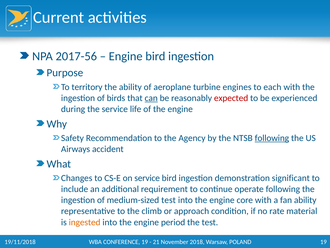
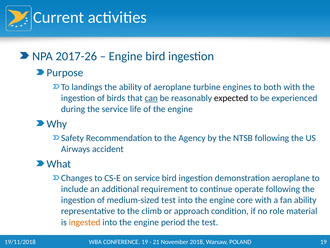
2017-56: 2017-56 -> 2017-26
territory: territory -> landings
each: each -> both
expected colour: red -> black
following at (272, 138) underline: present -> none
demonstration significant: significant -> aeroplane
rate: rate -> role
